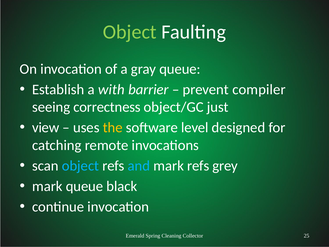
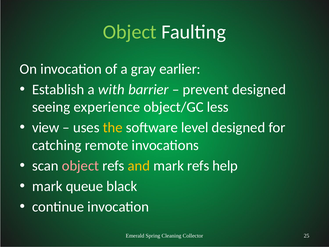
gray queue: queue -> earlier
prevent compiler: compiler -> designed
correctness: correctness -> experience
just: just -> less
object at (80, 166) colour: light blue -> pink
and colour: light blue -> yellow
grey: grey -> help
